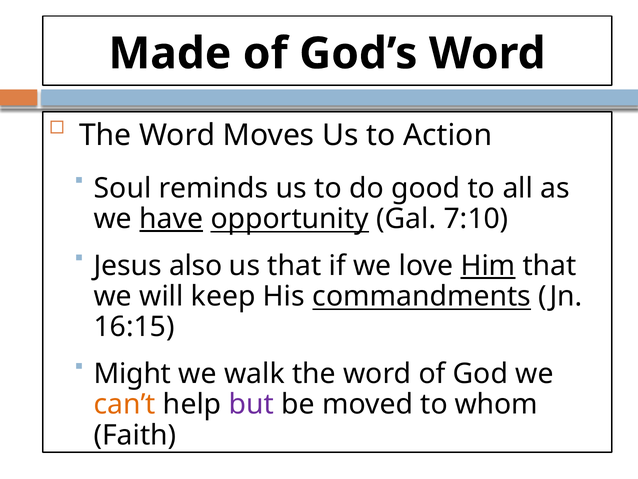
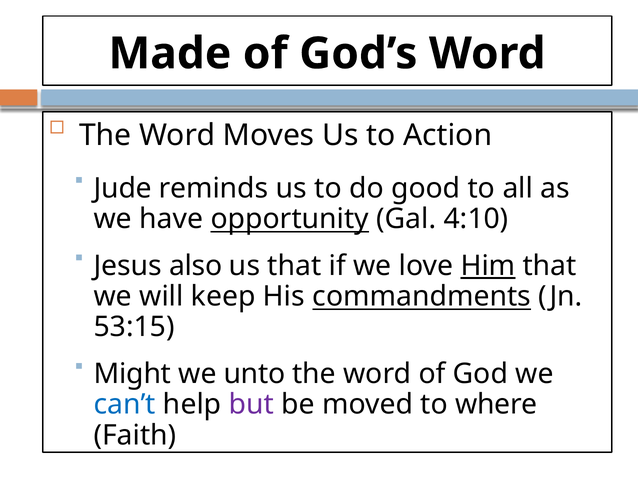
Soul: Soul -> Jude
have underline: present -> none
7:10: 7:10 -> 4:10
16:15: 16:15 -> 53:15
walk: walk -> unto
can’t colour: orange -> blue
whom: whom -> where
